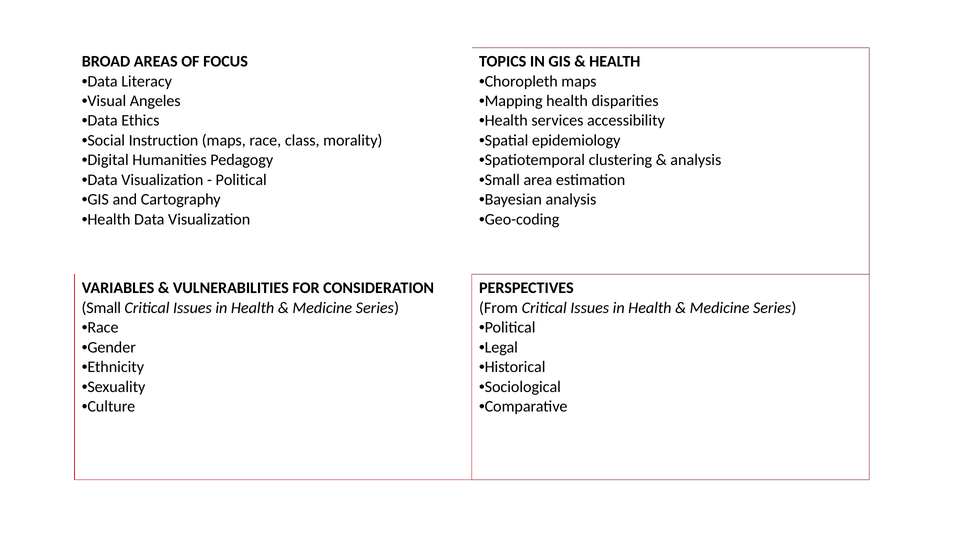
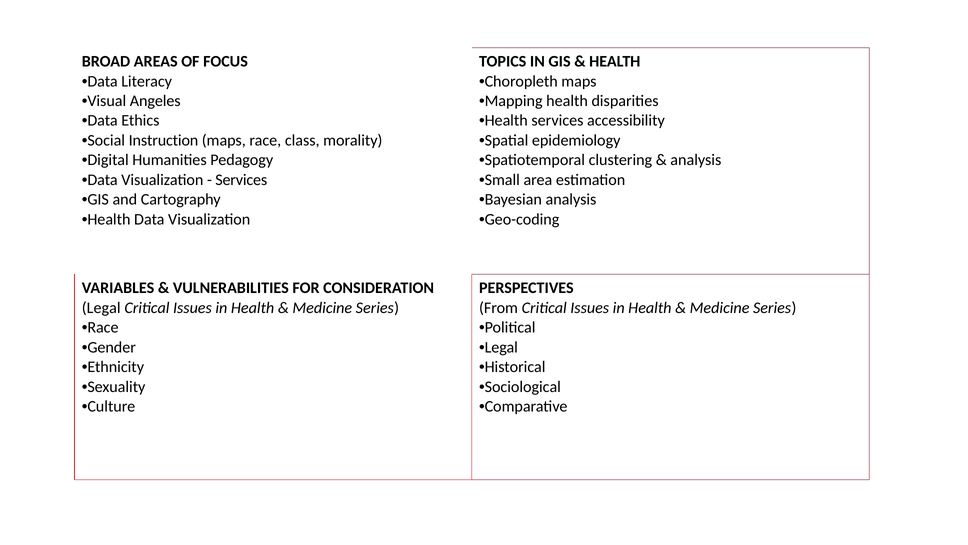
Political at (241, 180): Political -> Services
Small at (101, 308): Small -> Legal
